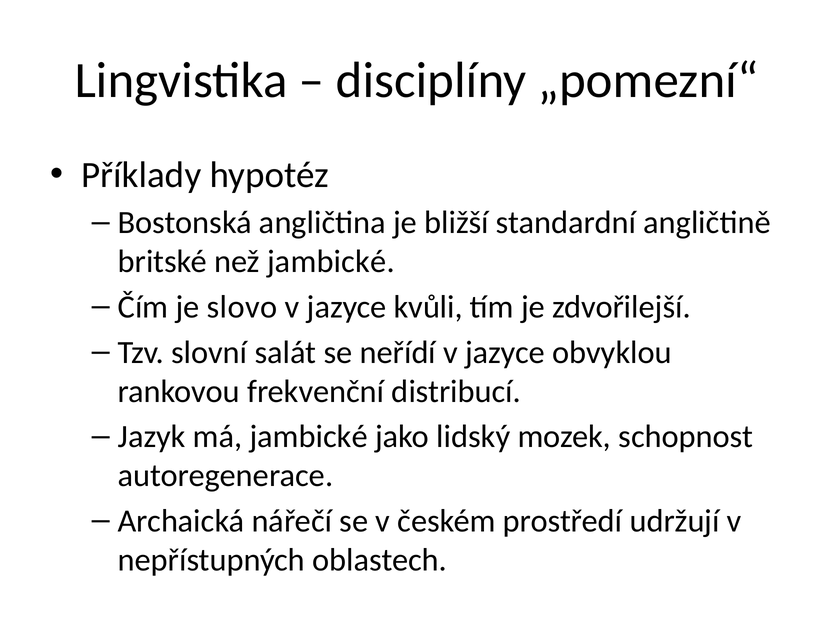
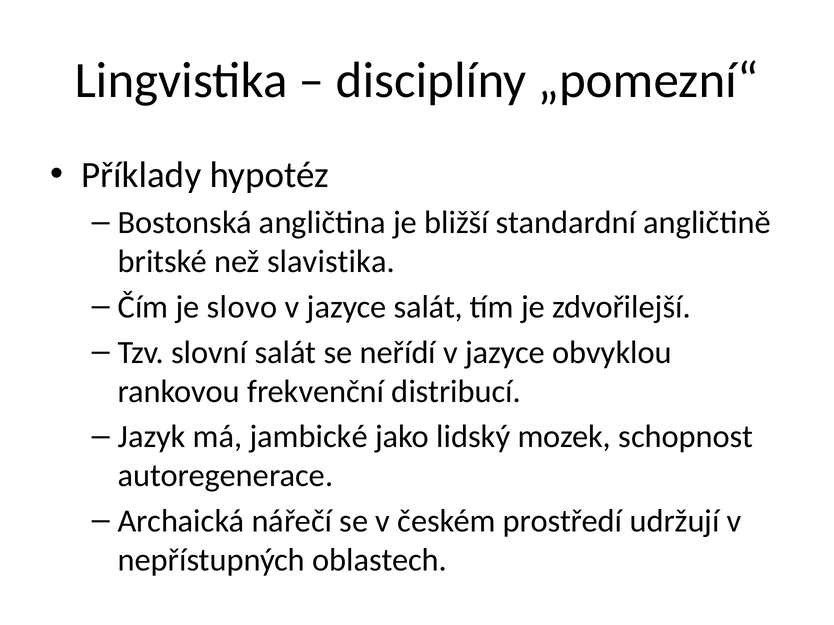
než jambické: jambické -> slavistika
jazyce kvůli: kvůli -> salát
